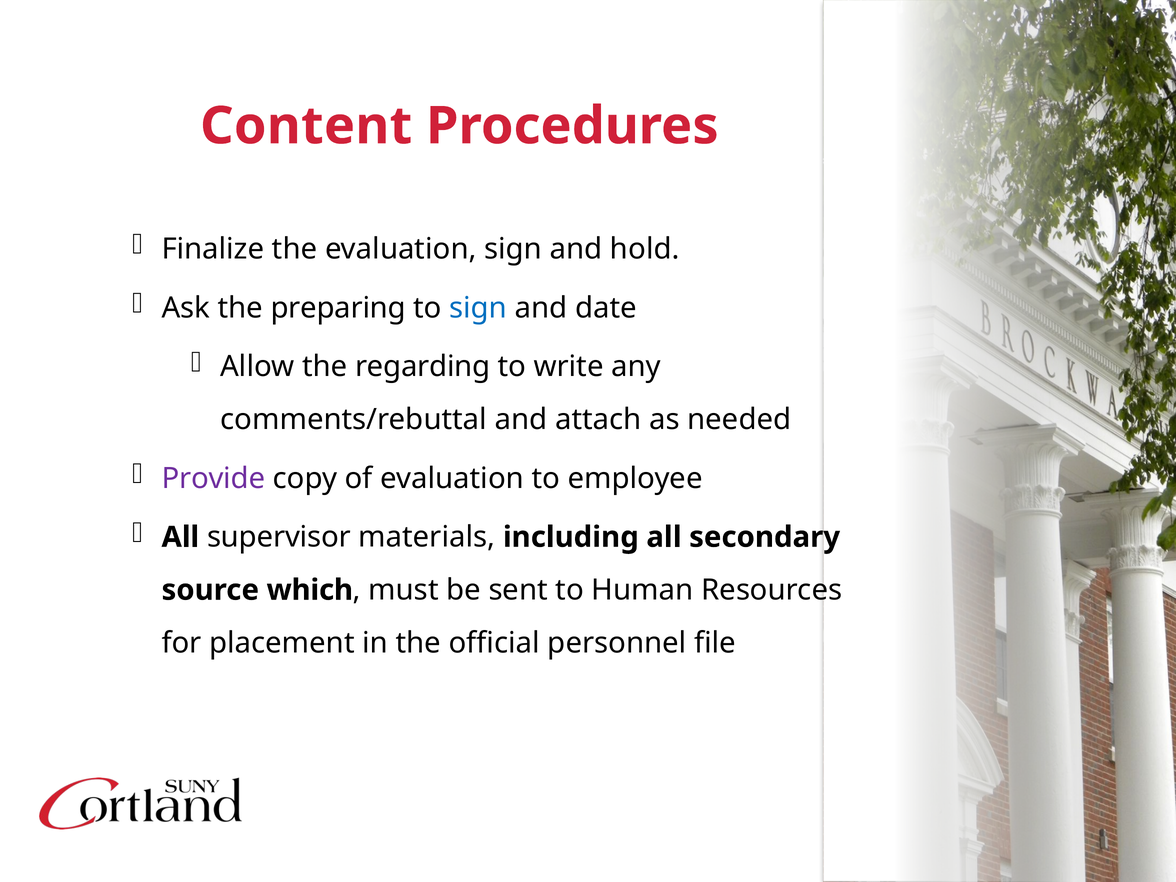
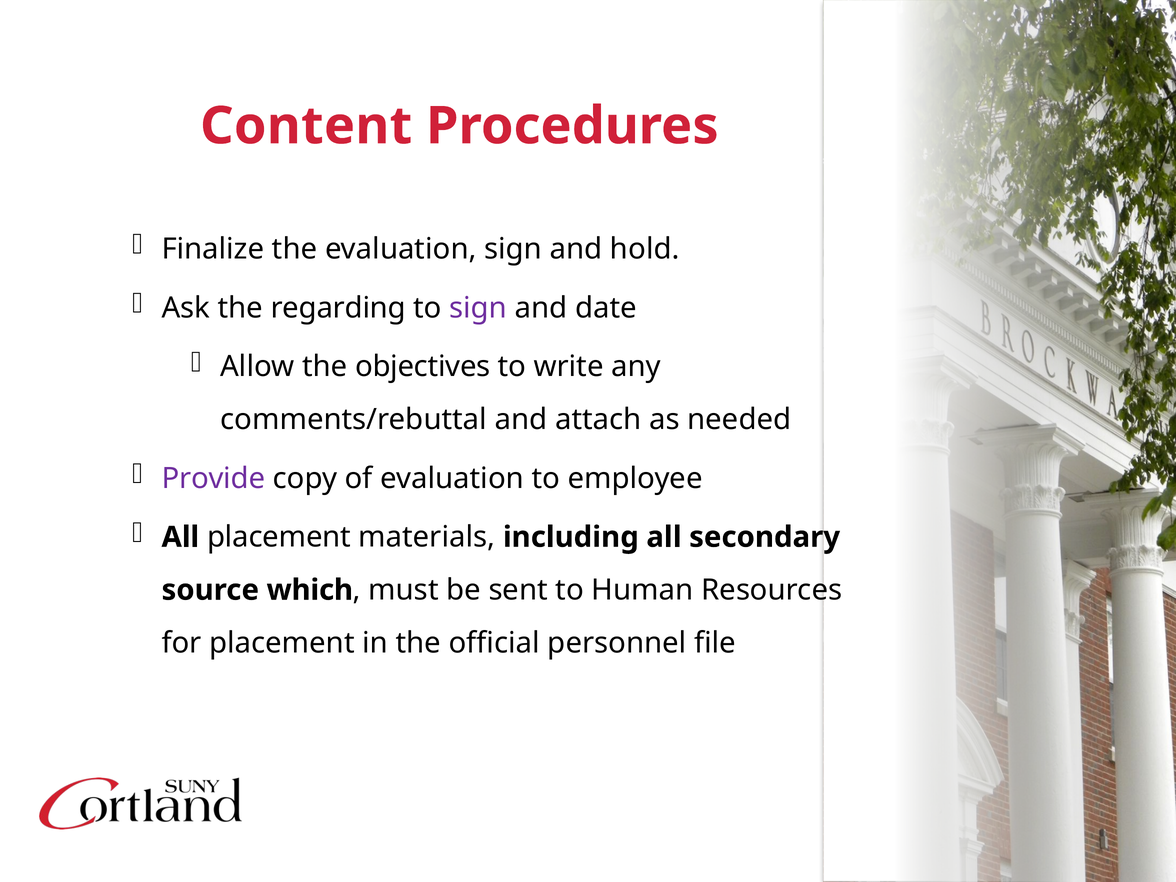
preparing: preparing -> regarding
sign at (478, 308) colour: blue -> purple
regarding: regarding -> objectives
All supervisor: supervisor -> placement
